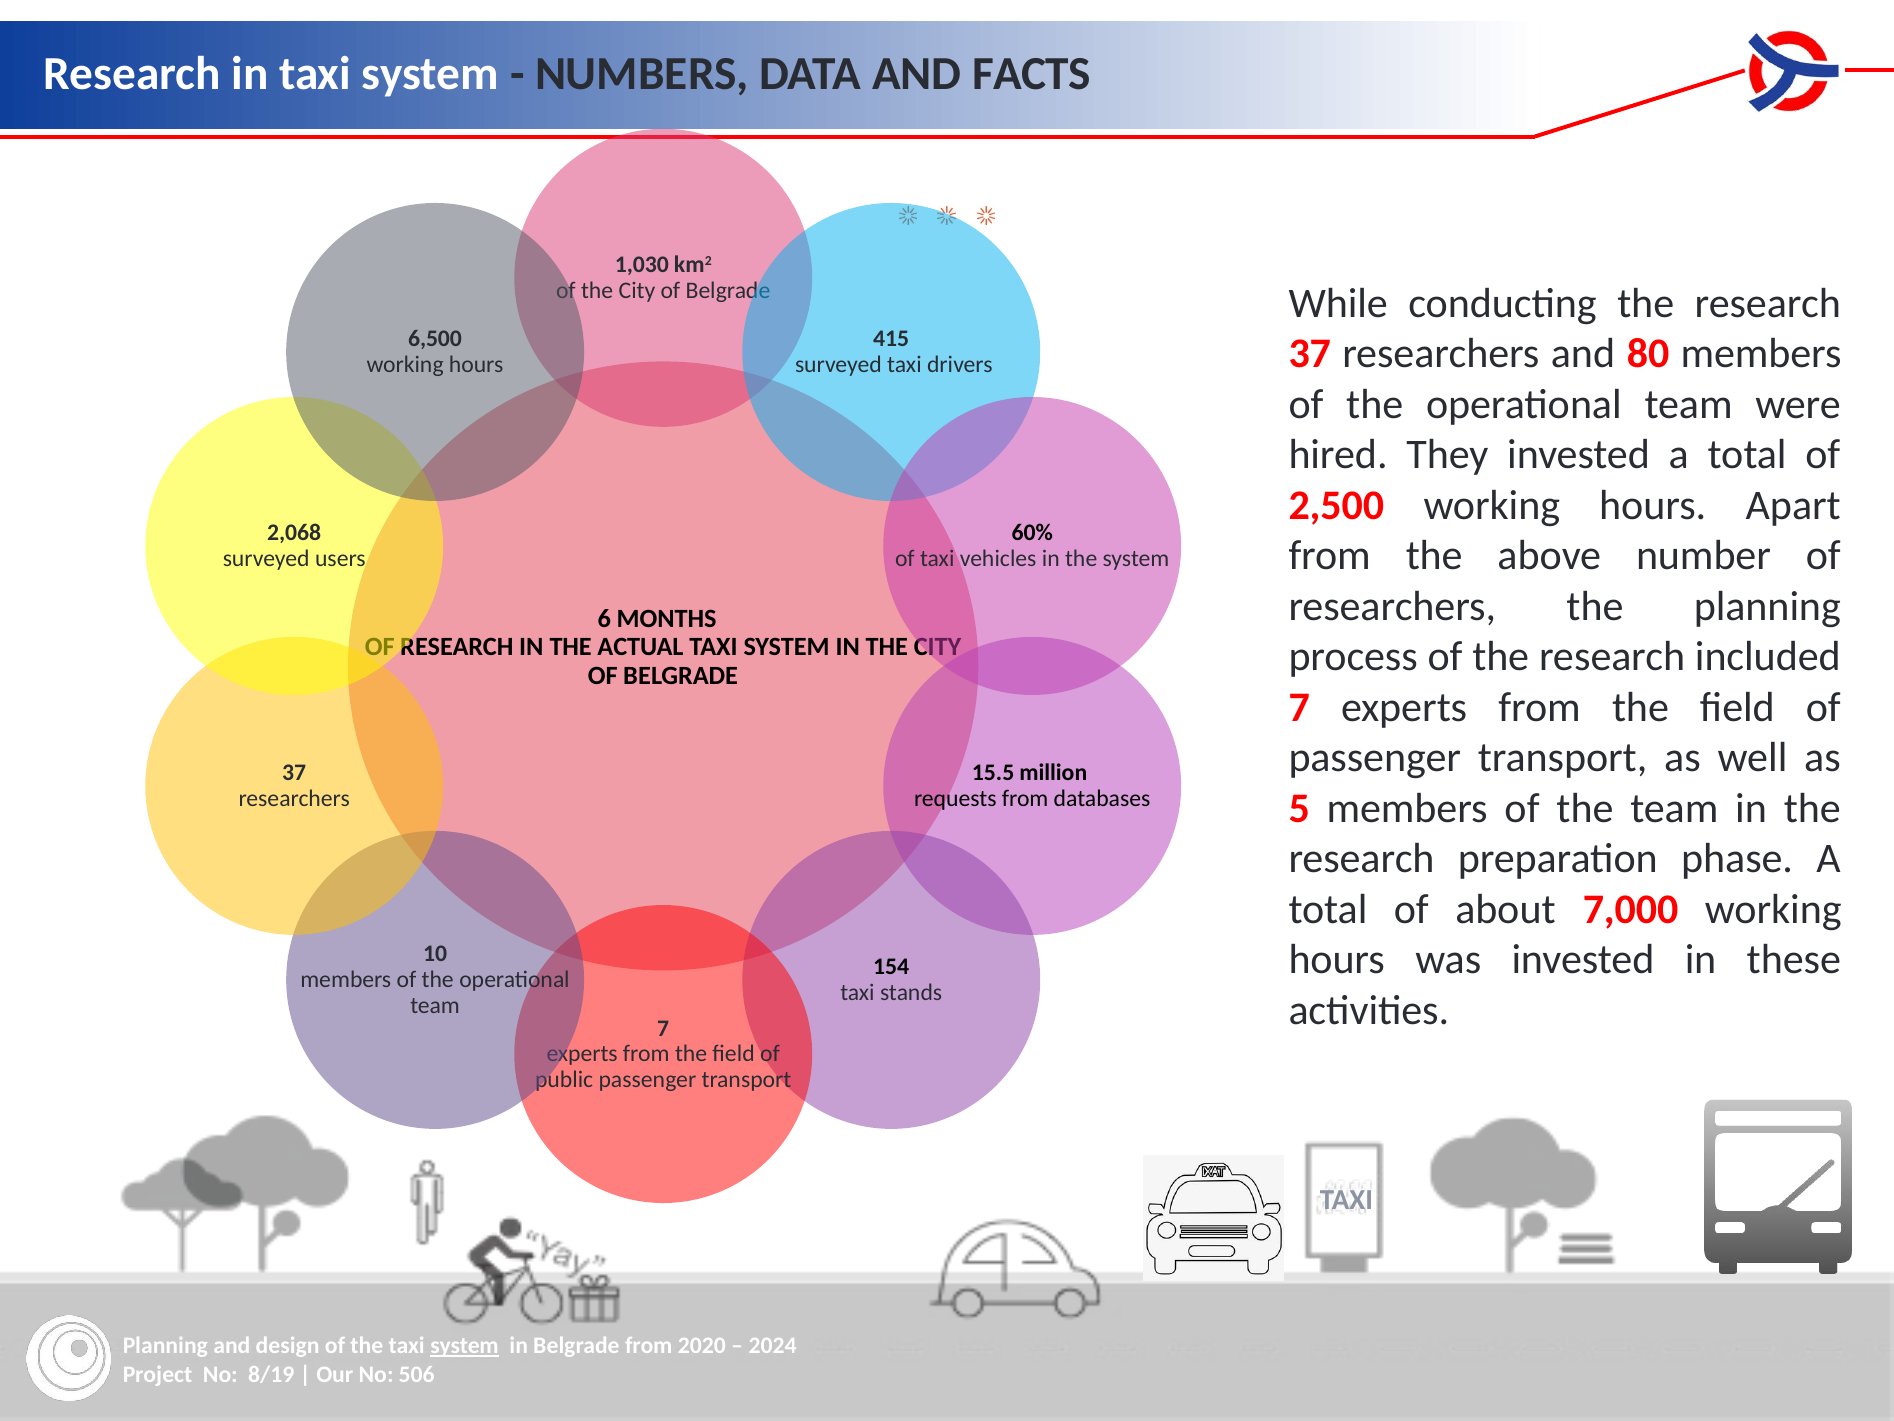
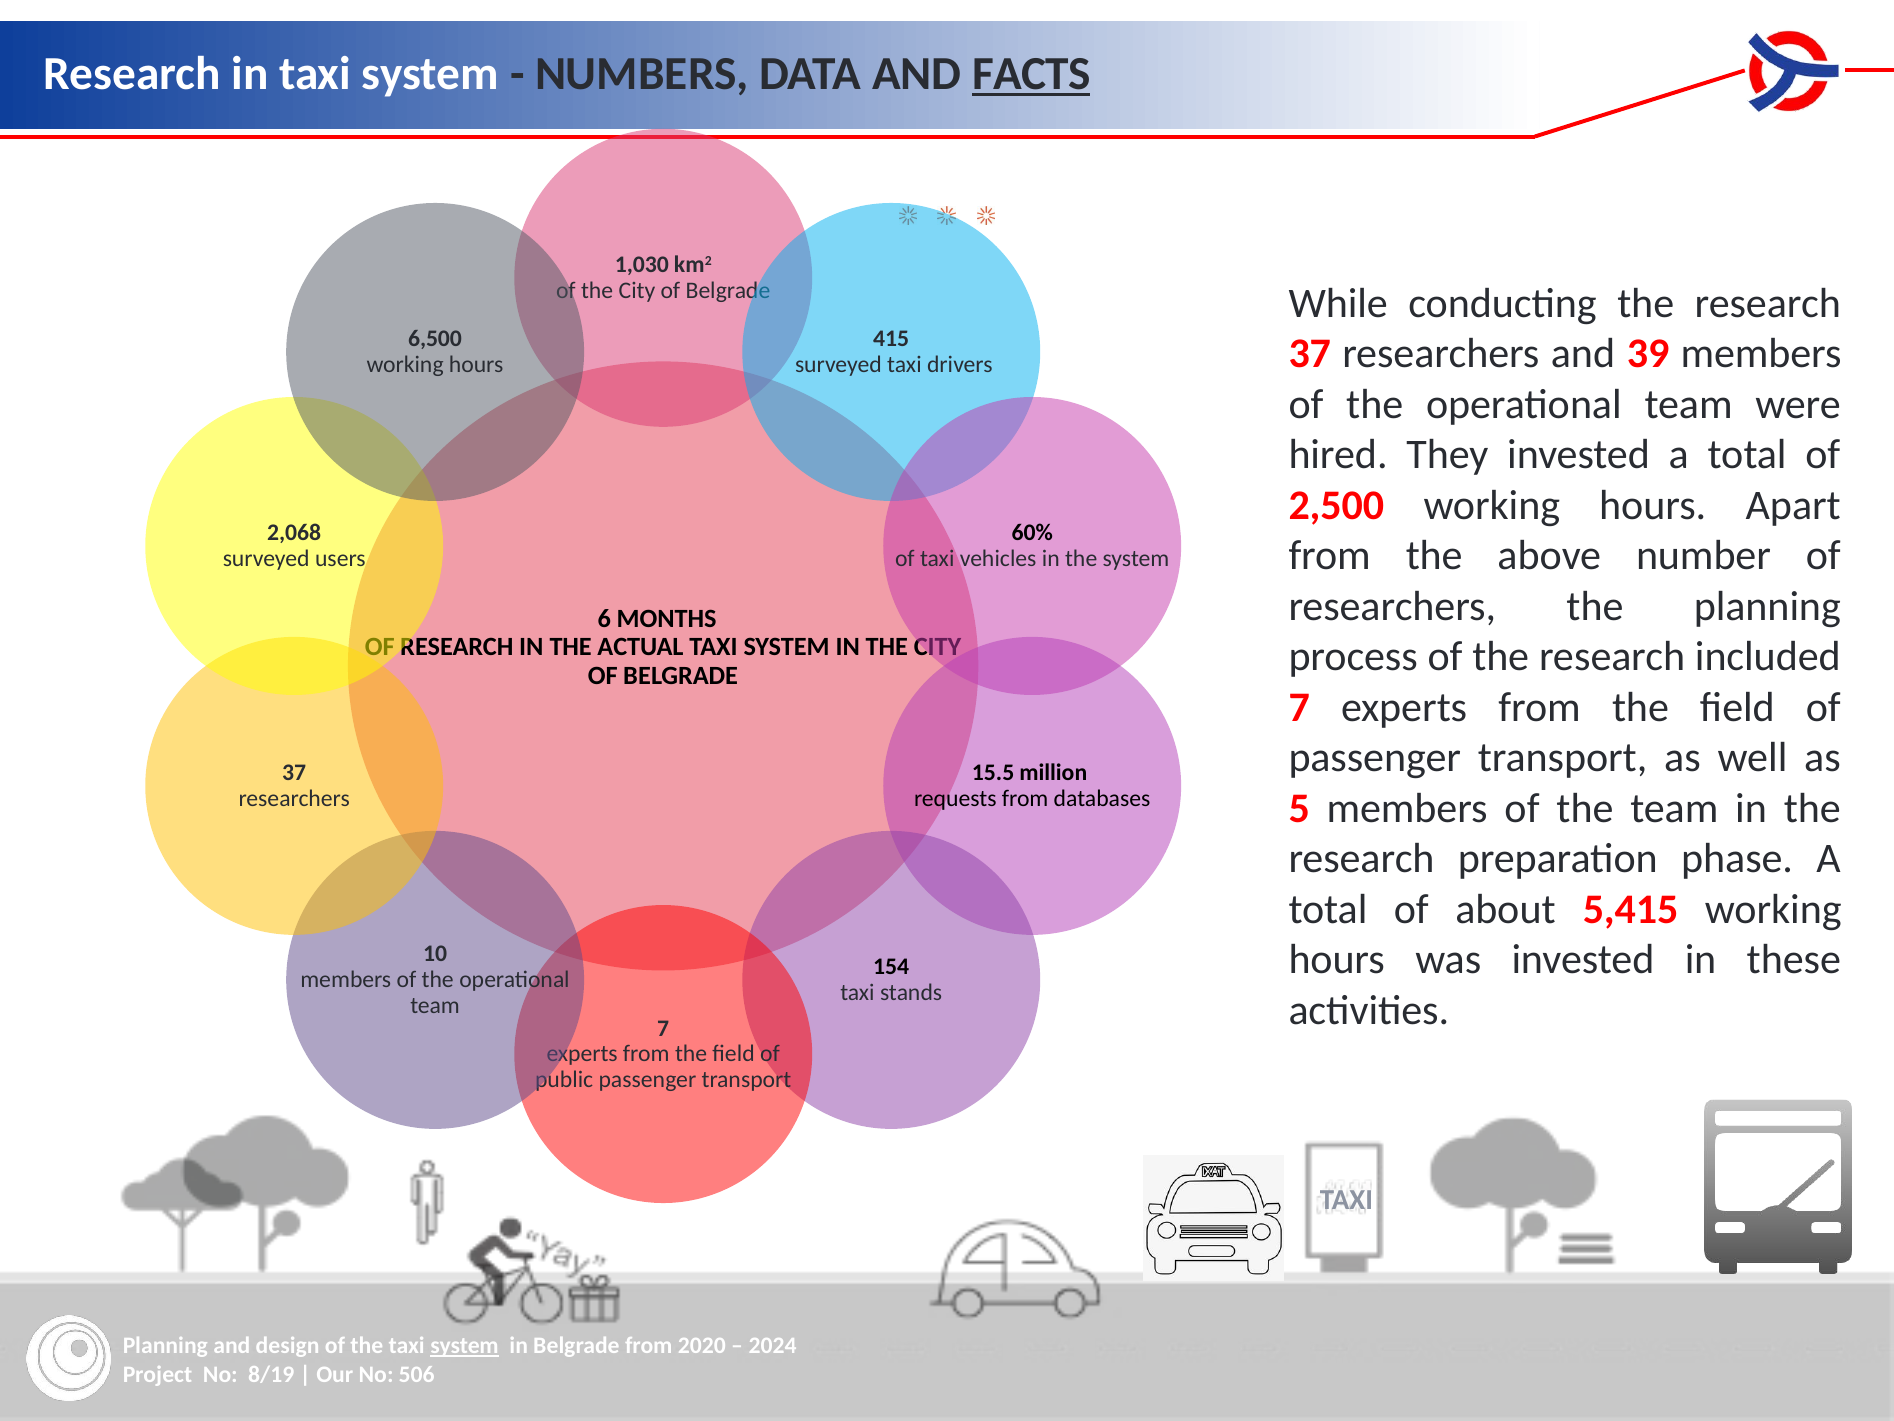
FACTS underline: none -> present
80: 80 -> 39
7,000: 7,000 -> 5,415
